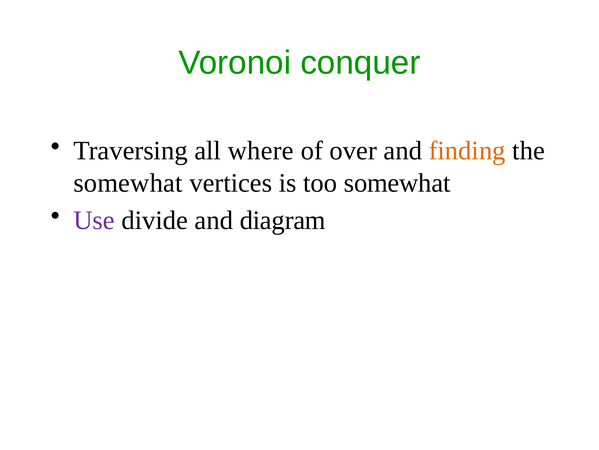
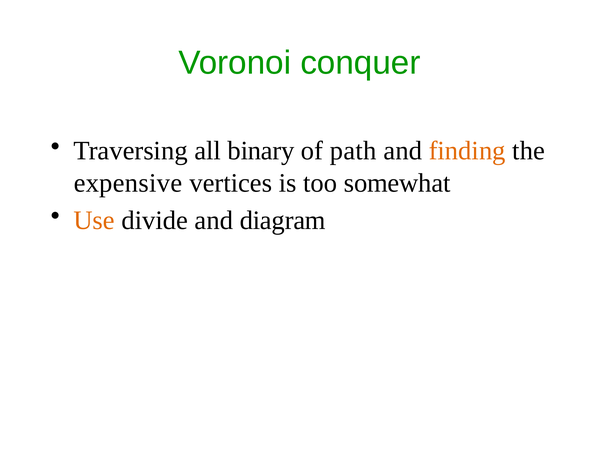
where: where -> binary
over: over -> path
somewhat at (128, 183): somewhat -> expensive
Use colour: purple -> orange
